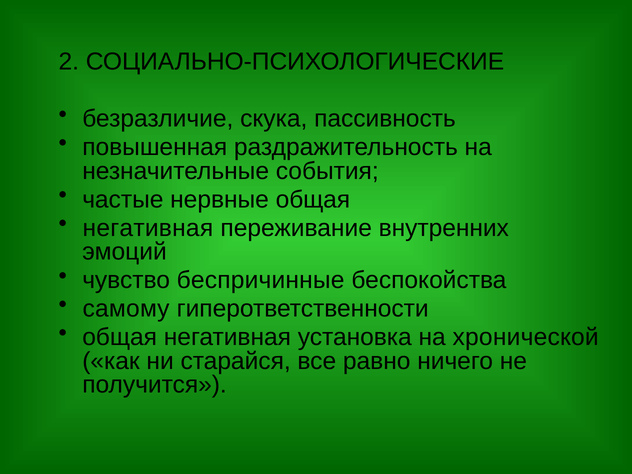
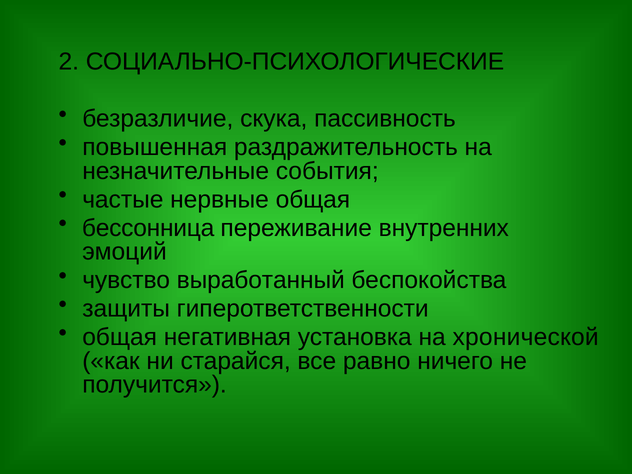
негативная at (148, 228): негативная -> бессонница
беспричинные: беспричинные -> выработанный
самому: самому -> защиты
